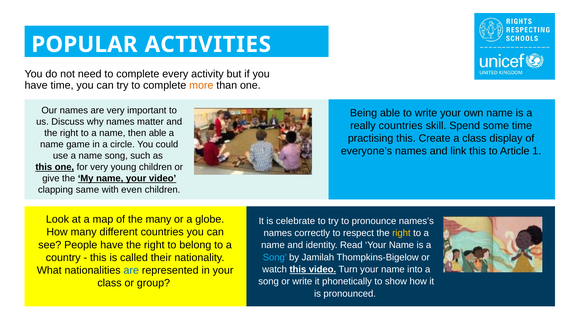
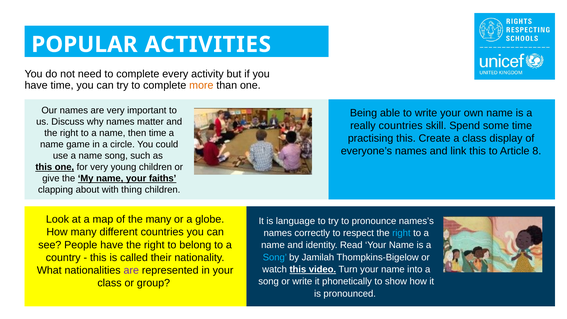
then able: able -> time
1: 1 -> 8
your video: video -> faiths
same: same -> about
even: even -> thing
celebrate: celebrate -> language
right at (401, 233) colour: yellow -> light blue
are at (131, 270) colour: blue -> purple
